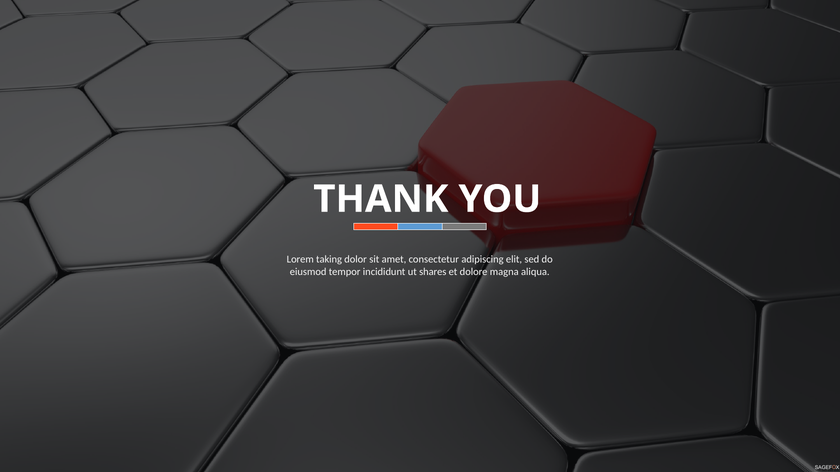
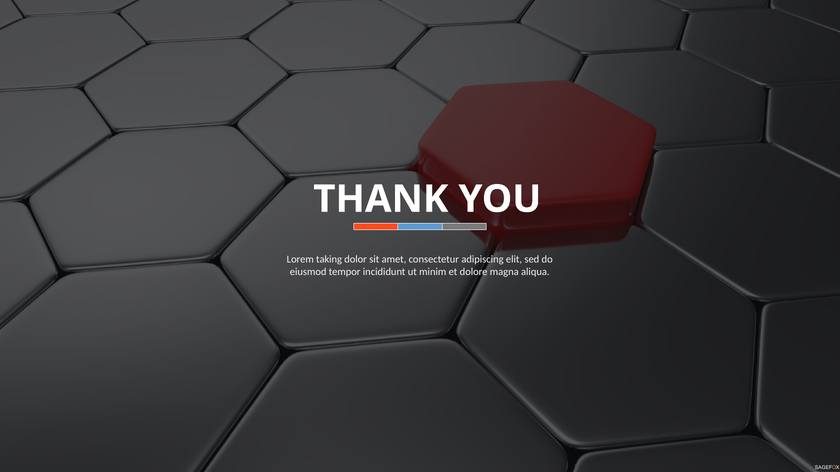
shares: shares -> minim
